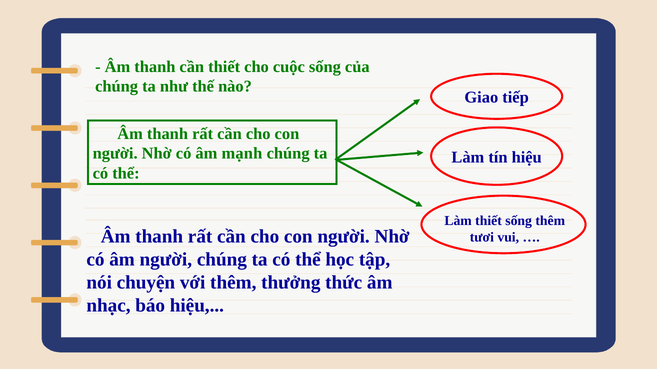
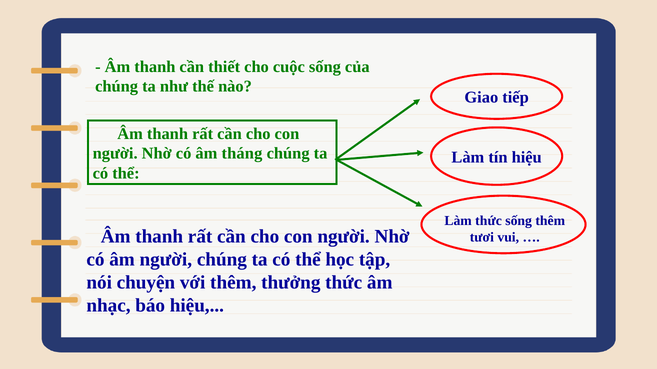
mạnh: mạnh -> tháng
Làm thiết: thiết -> thức
